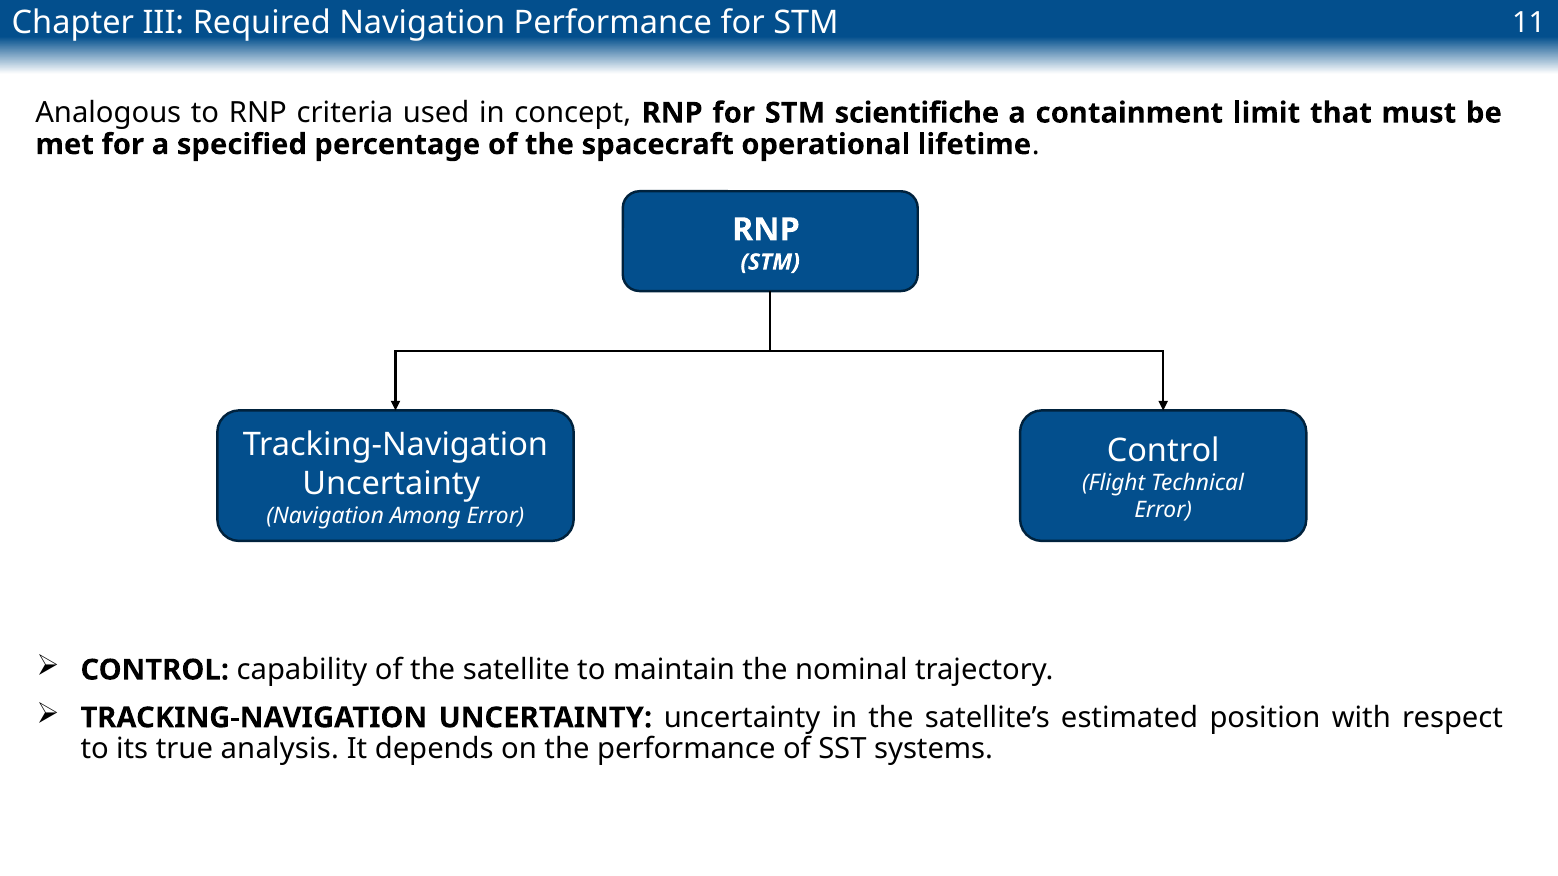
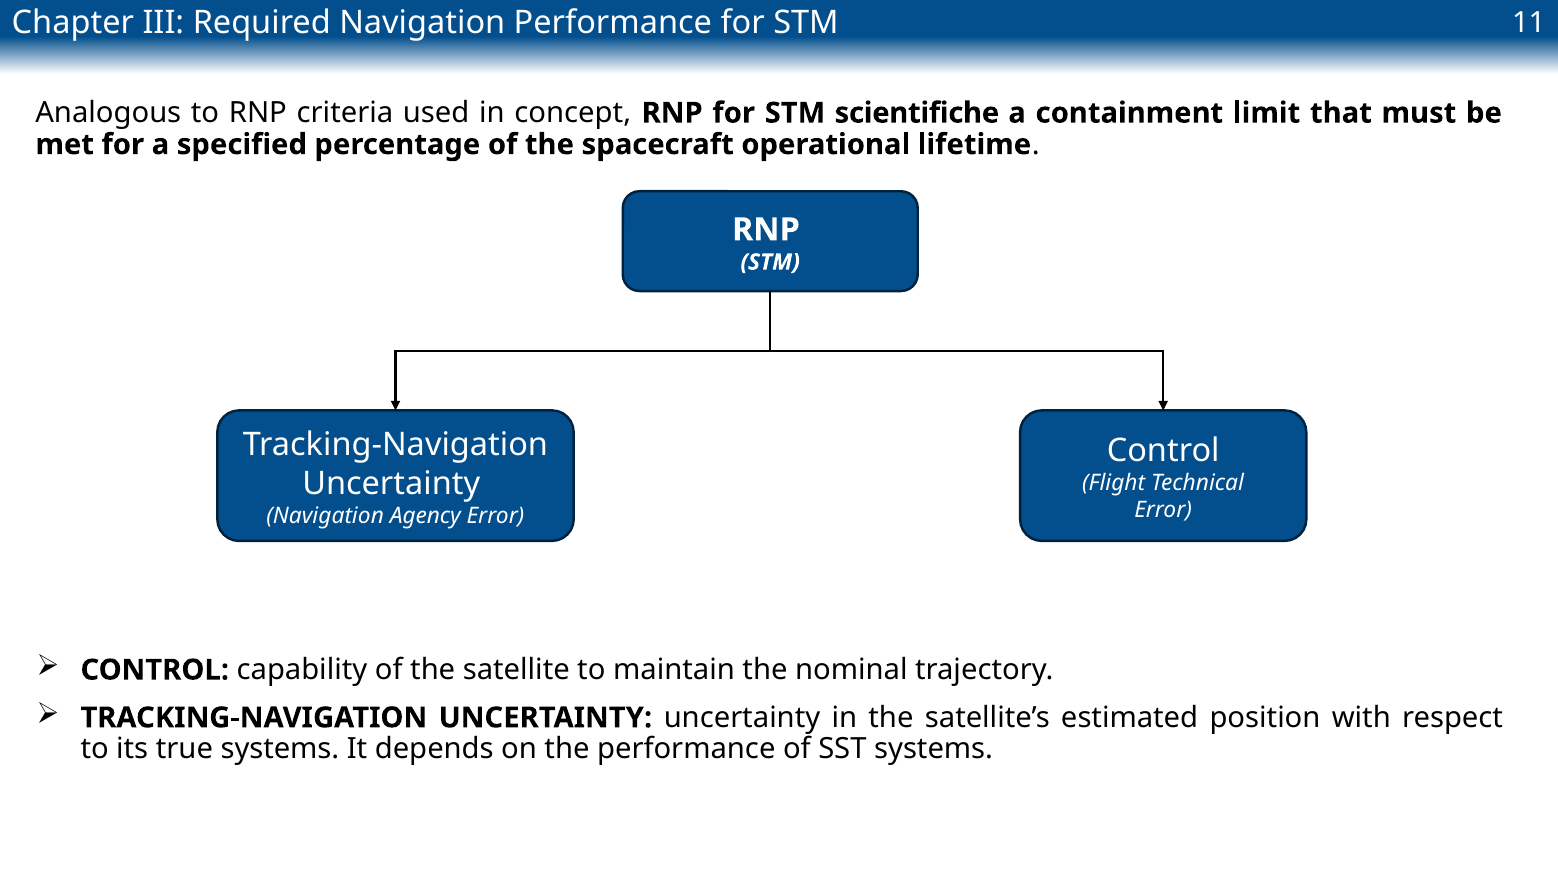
Among: Among -> Agency
true analysis: analysis -> systems
